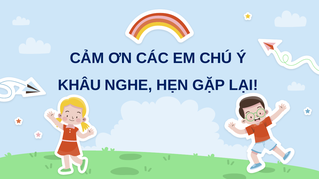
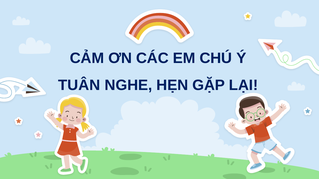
KHÂU: KHÂU -> TUÂN
